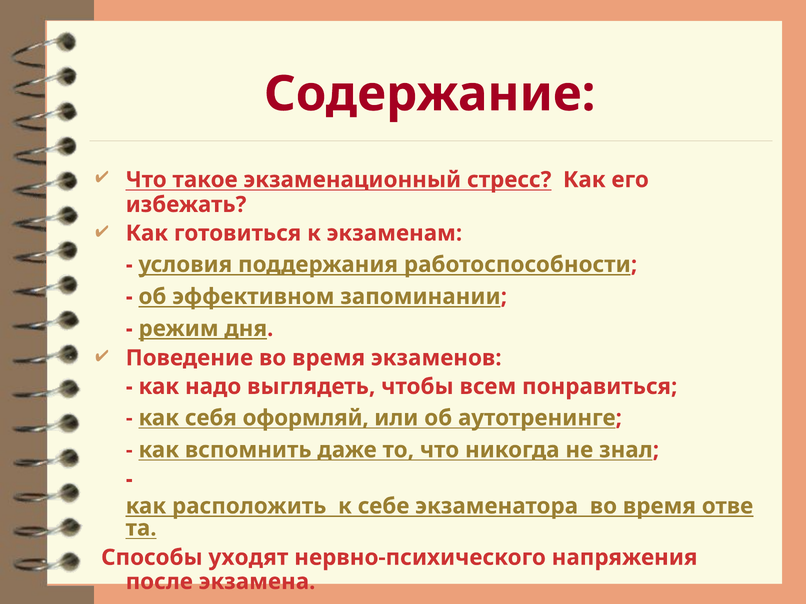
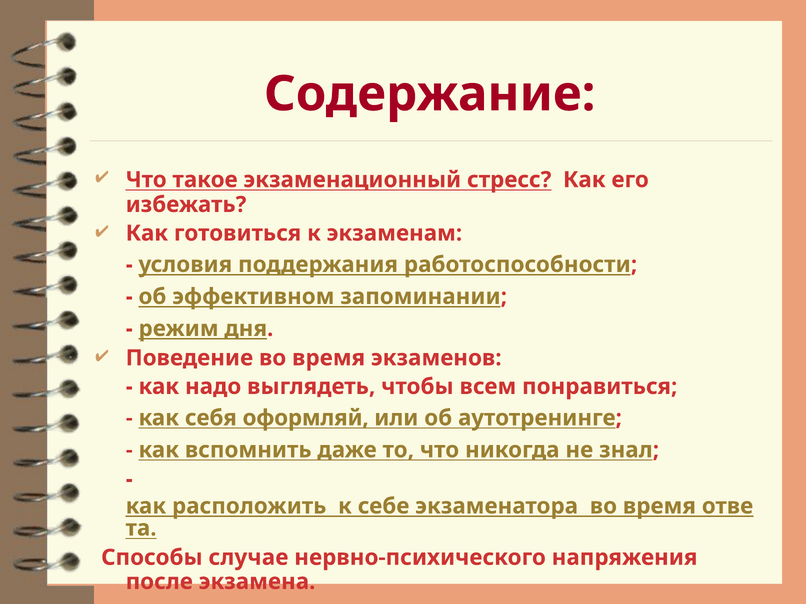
уходят: уходят -> случае
